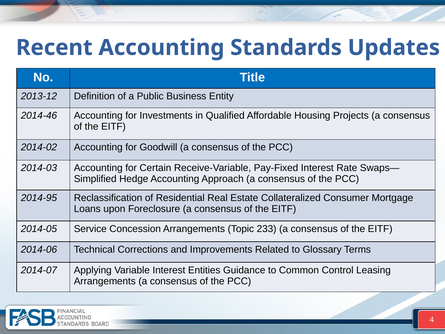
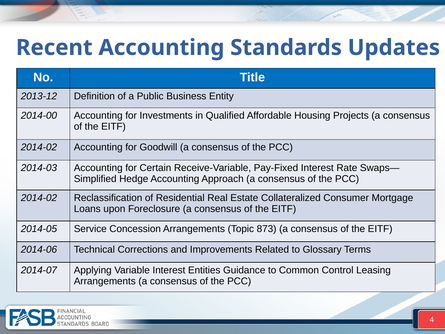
2014-46: 2014-46 -> 2014-00
2014-95 at (39, 198): 2014-95 -> 2014-02
233: 233 -> 873
